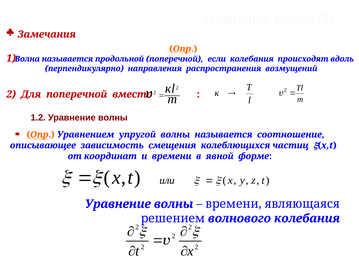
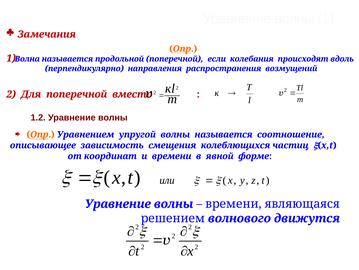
волнового колебания: колебания -> движутся
